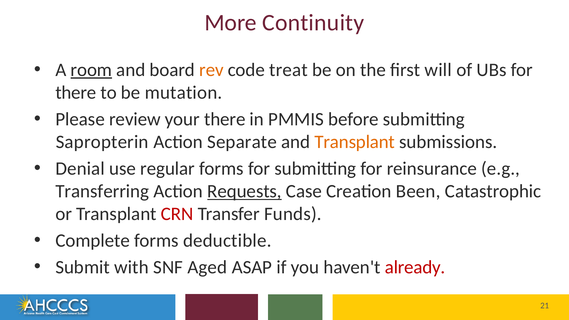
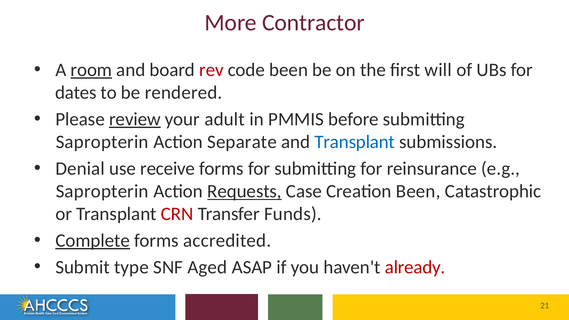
Continuity: Continuity -> Contractor
rev colour: orange -> red
code treat: treat -> been
there at (76, 93): there -> dates
mutation: mutation -> rendered
review underline: none -> present
your there: there -> adult
Transplant at (355, 142) colour: orange -> blue
regular: regular -> receive
Transferring at (102, 191): Transferring -> Sapropterin
Complete underline: none -> present
deductible: deductible -> accredited
with: with -> type
